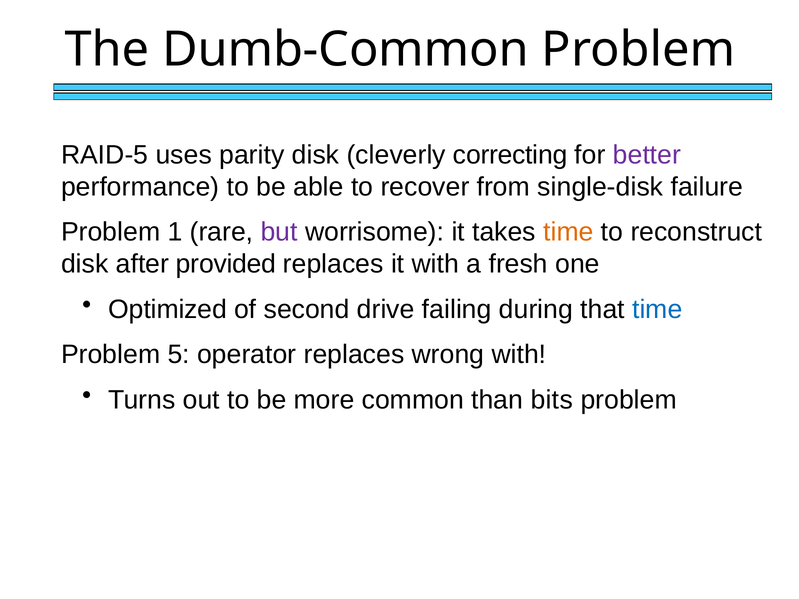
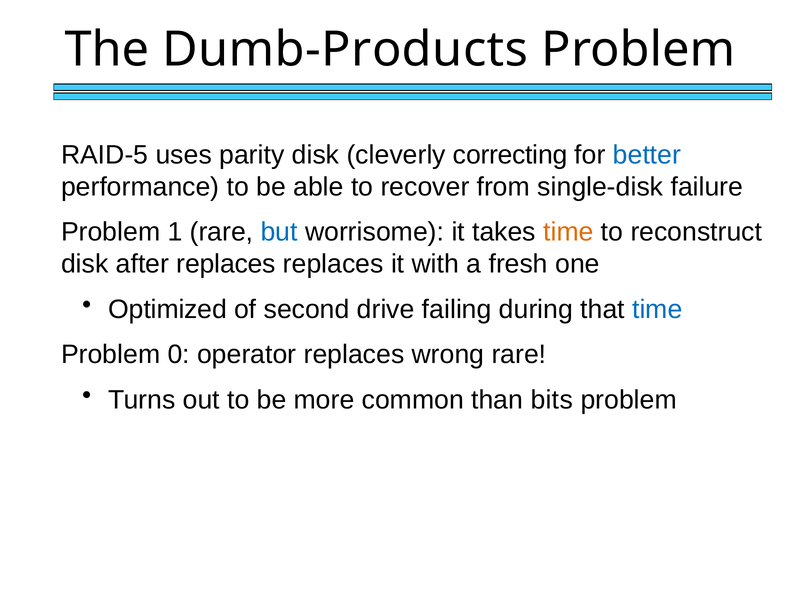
Dumb-Common: Dumb-Common -> Dumb-Products
better colour: purple -> blue
but colour: purple -> blue
after provided: provided -> replaces
5: 5 -> 0
wrong with: with -> rare
